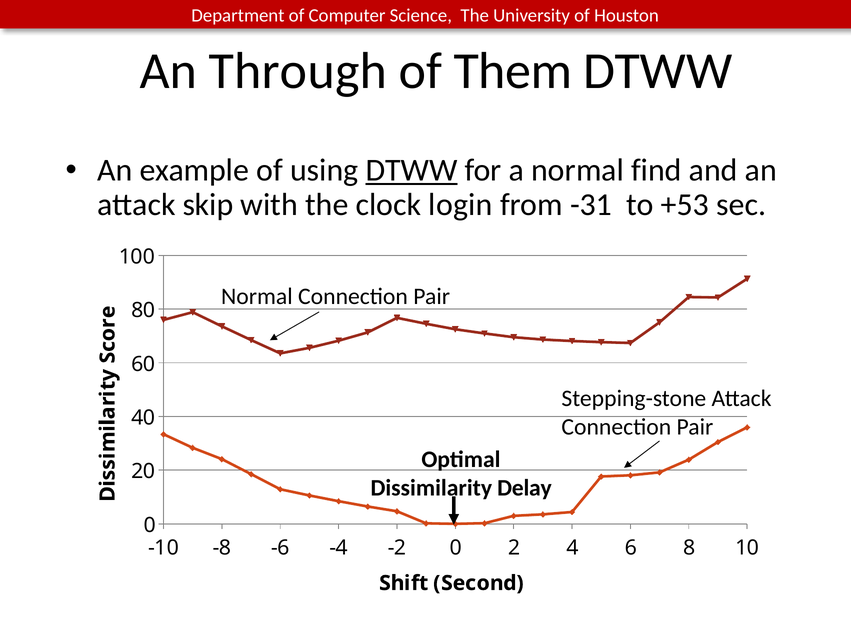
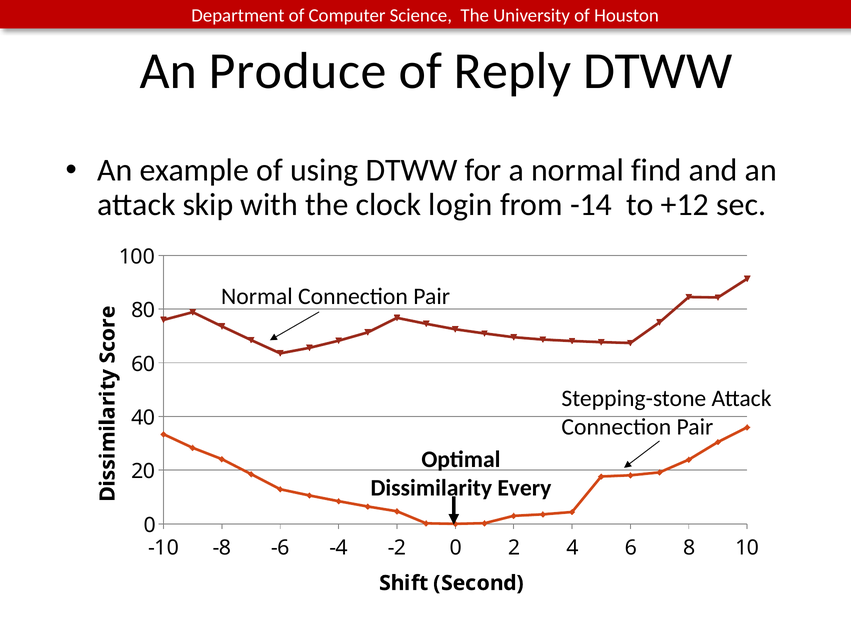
Through: Through -> Produce
Them: Them -> Reply
DTWW at (412, 170) underline: present -> none
-31: -31 -> -14
+53: +53 -> +12
Delay: Delay -> Every
